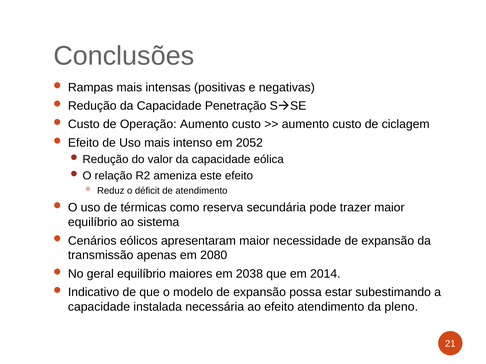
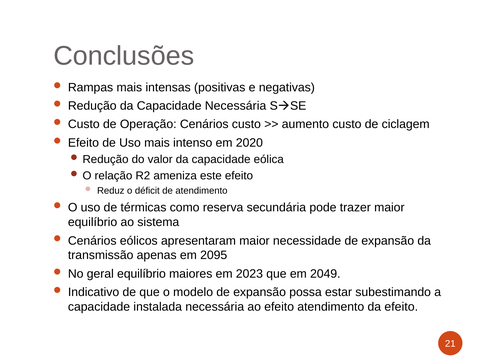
Capacidade Penetração: Penetração -> Necessária
Operação Aumento: Aumento -> Cenários
2052: 2052 -> 2020
2080: 2080 -> 2095
2038: 2038 -> 2023
2014: 2014 -> 2049
da pleno: pleno -> efeito
